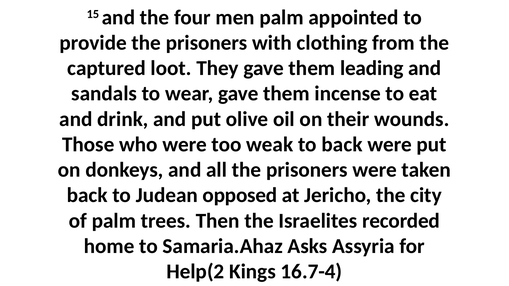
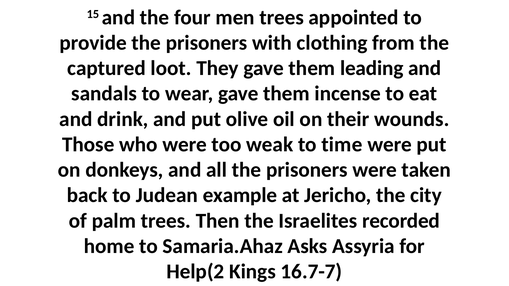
men palm: palm -> trees
to back: back -> time
opposed: opposed -> example
16.7-4: 16.7-4 -> 16.7-7
